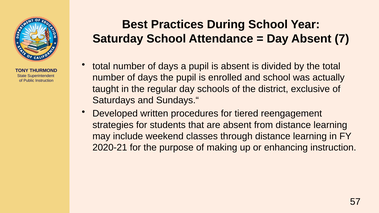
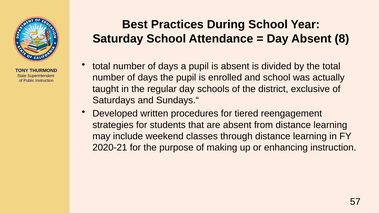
7: 7 -> 8
